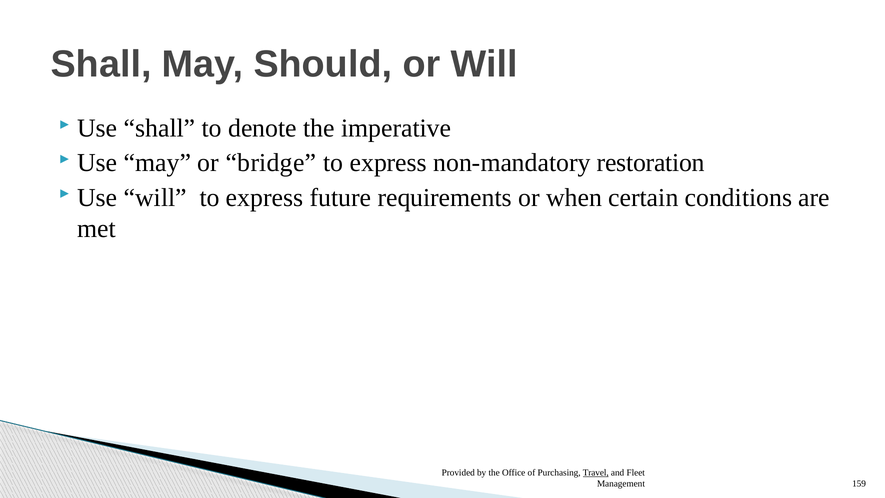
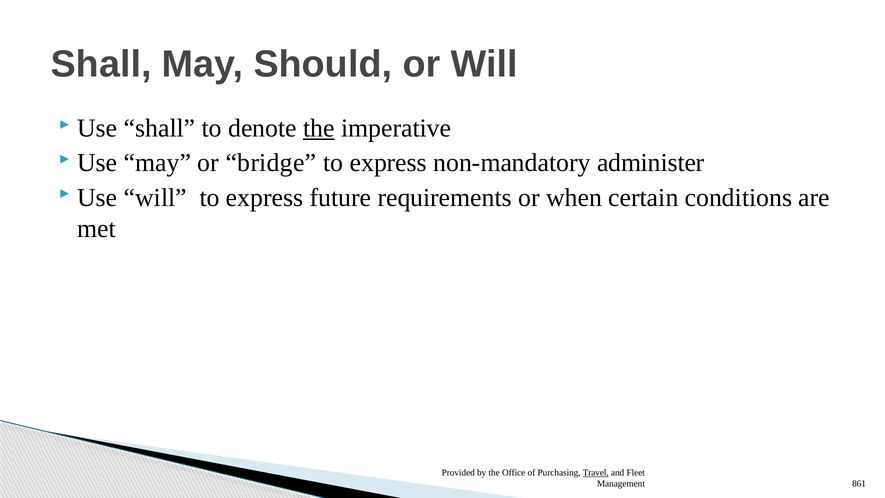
the at (319, 128) underline: none -> present
restoration: restoration -> administer
159: 159 -> 861
